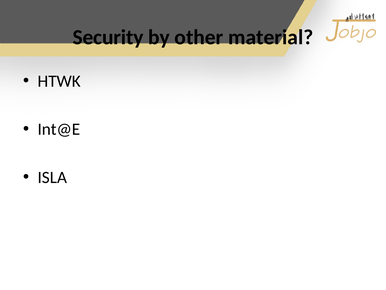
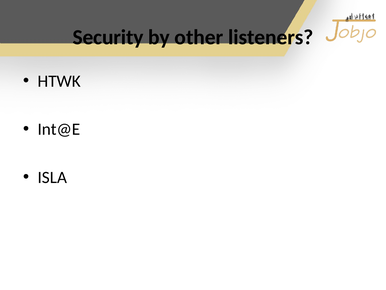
material: material -> listeners
